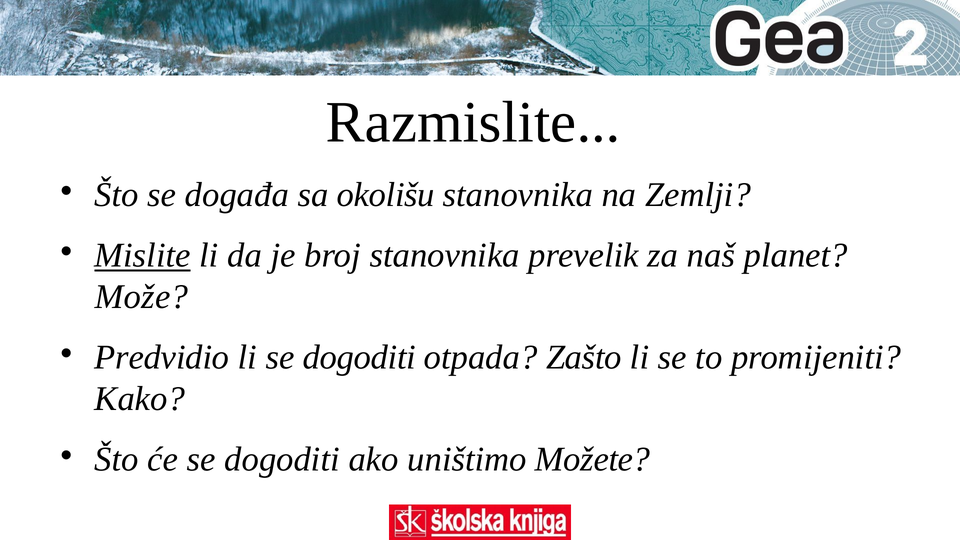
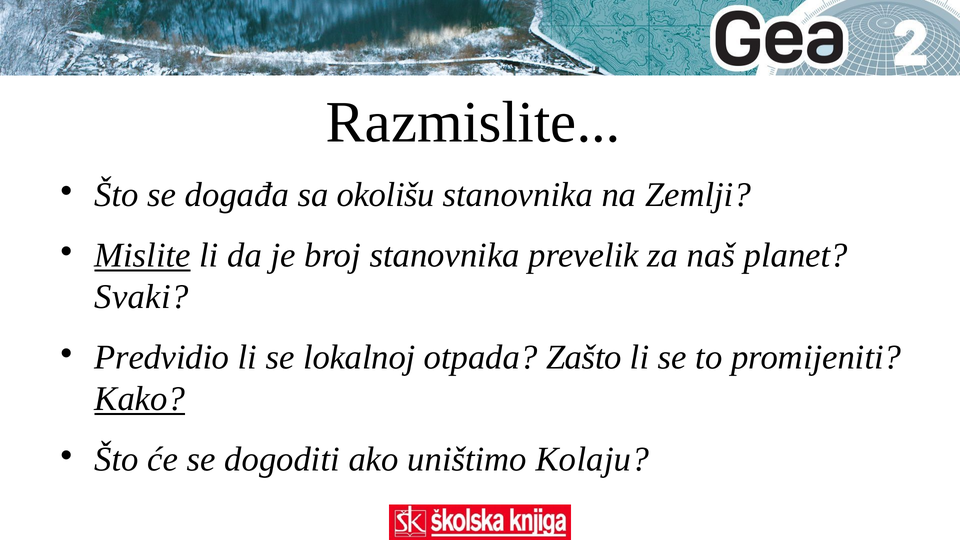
Može: Može -> Svaki
li se dogoditi: dogoditi -> lokalnoj
Kako underline: none -> present
Možete: Možete -> Kolaju
